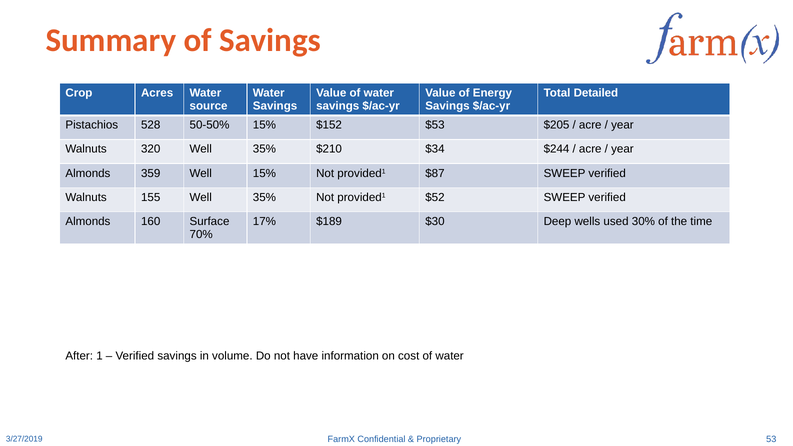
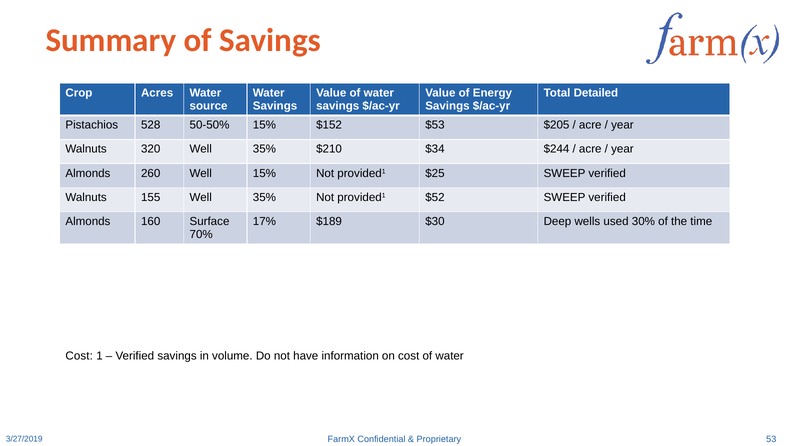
359: 359 -> 260
$87: $87 -> $25
After at (79, 356): After -> Cost
